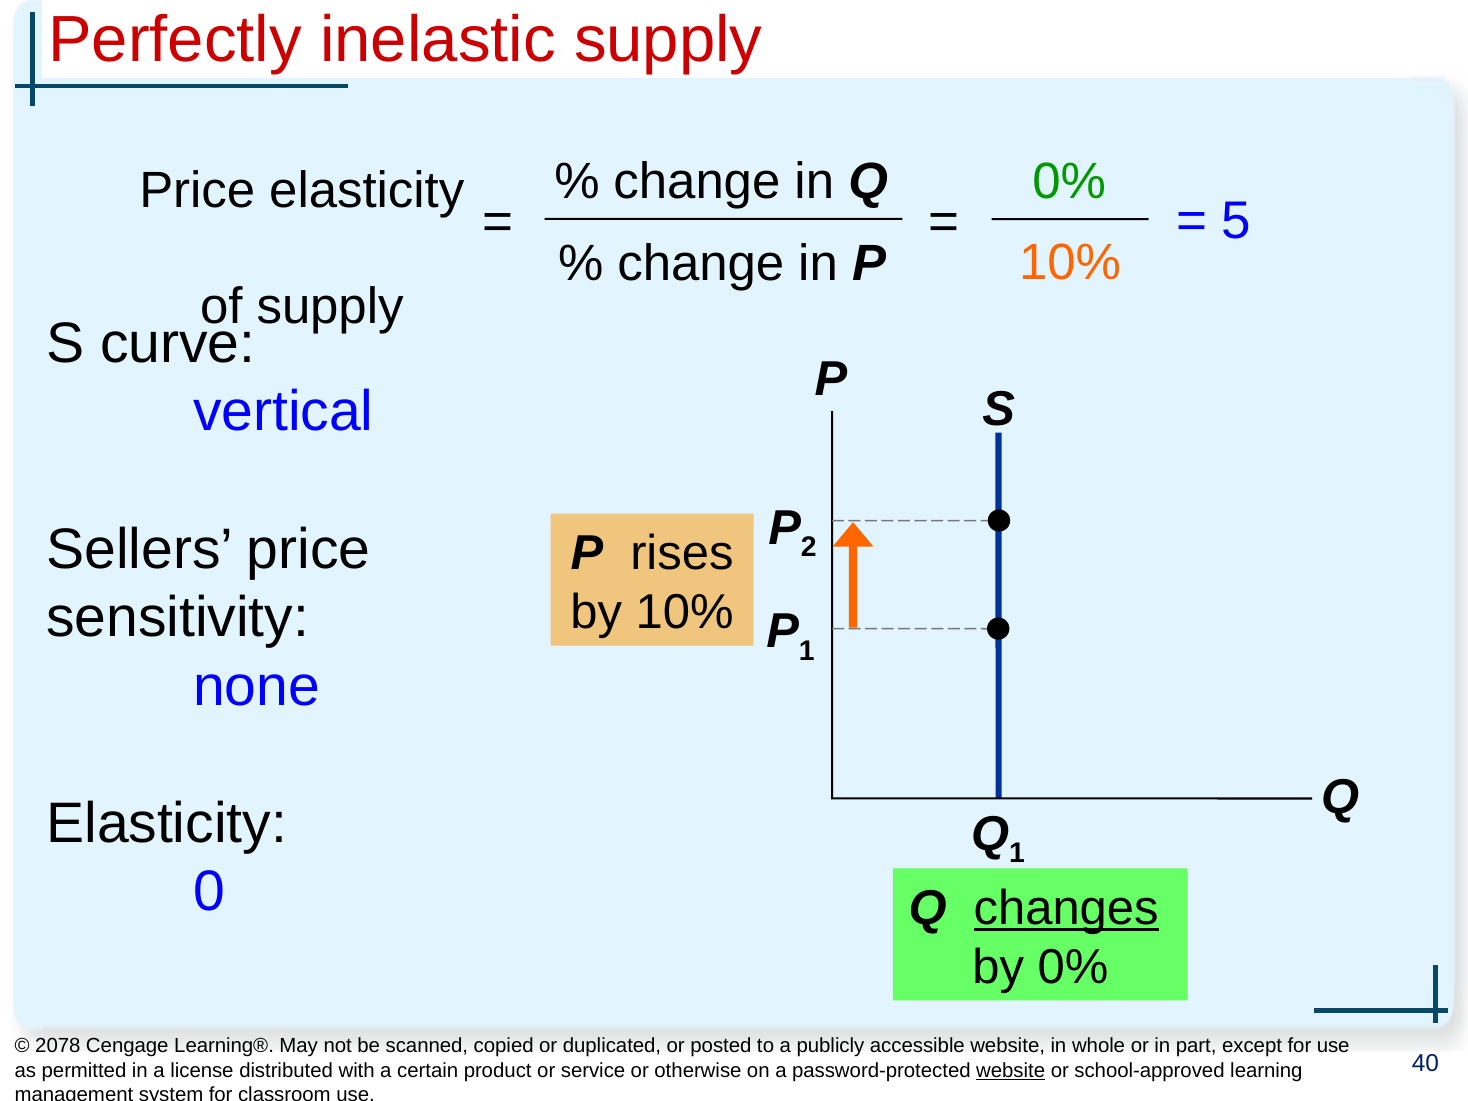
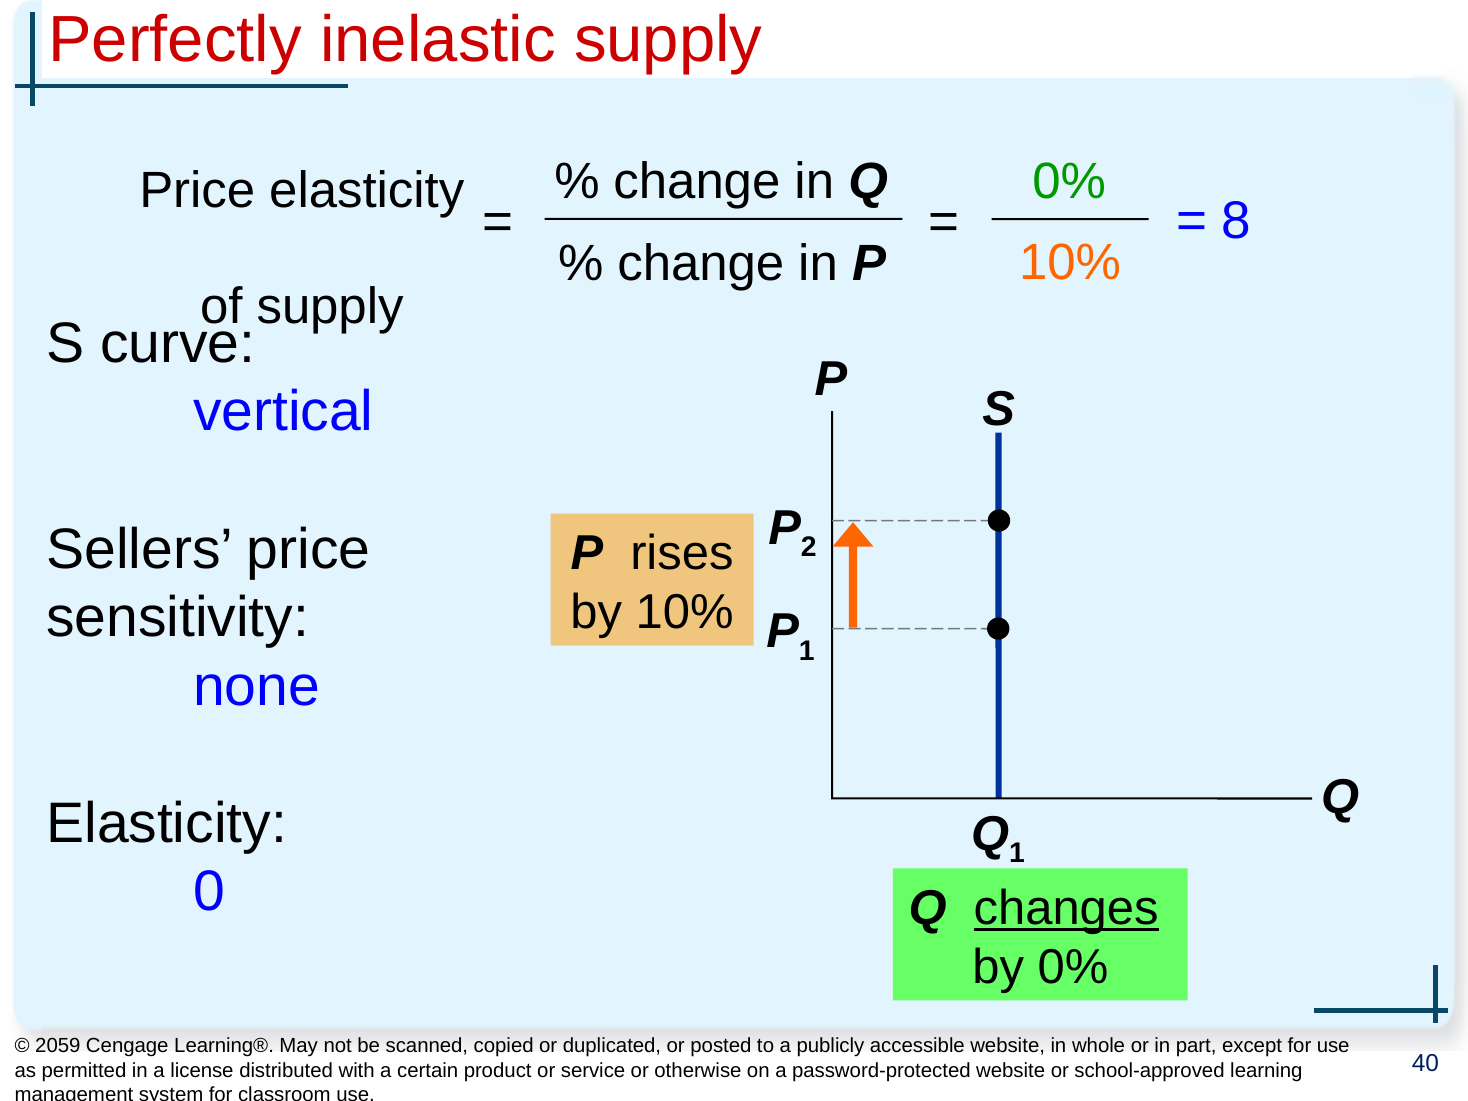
5: 5 -> 8
2078: 2078 -> 2059
website at (1011, 1070) underline: present -> none
